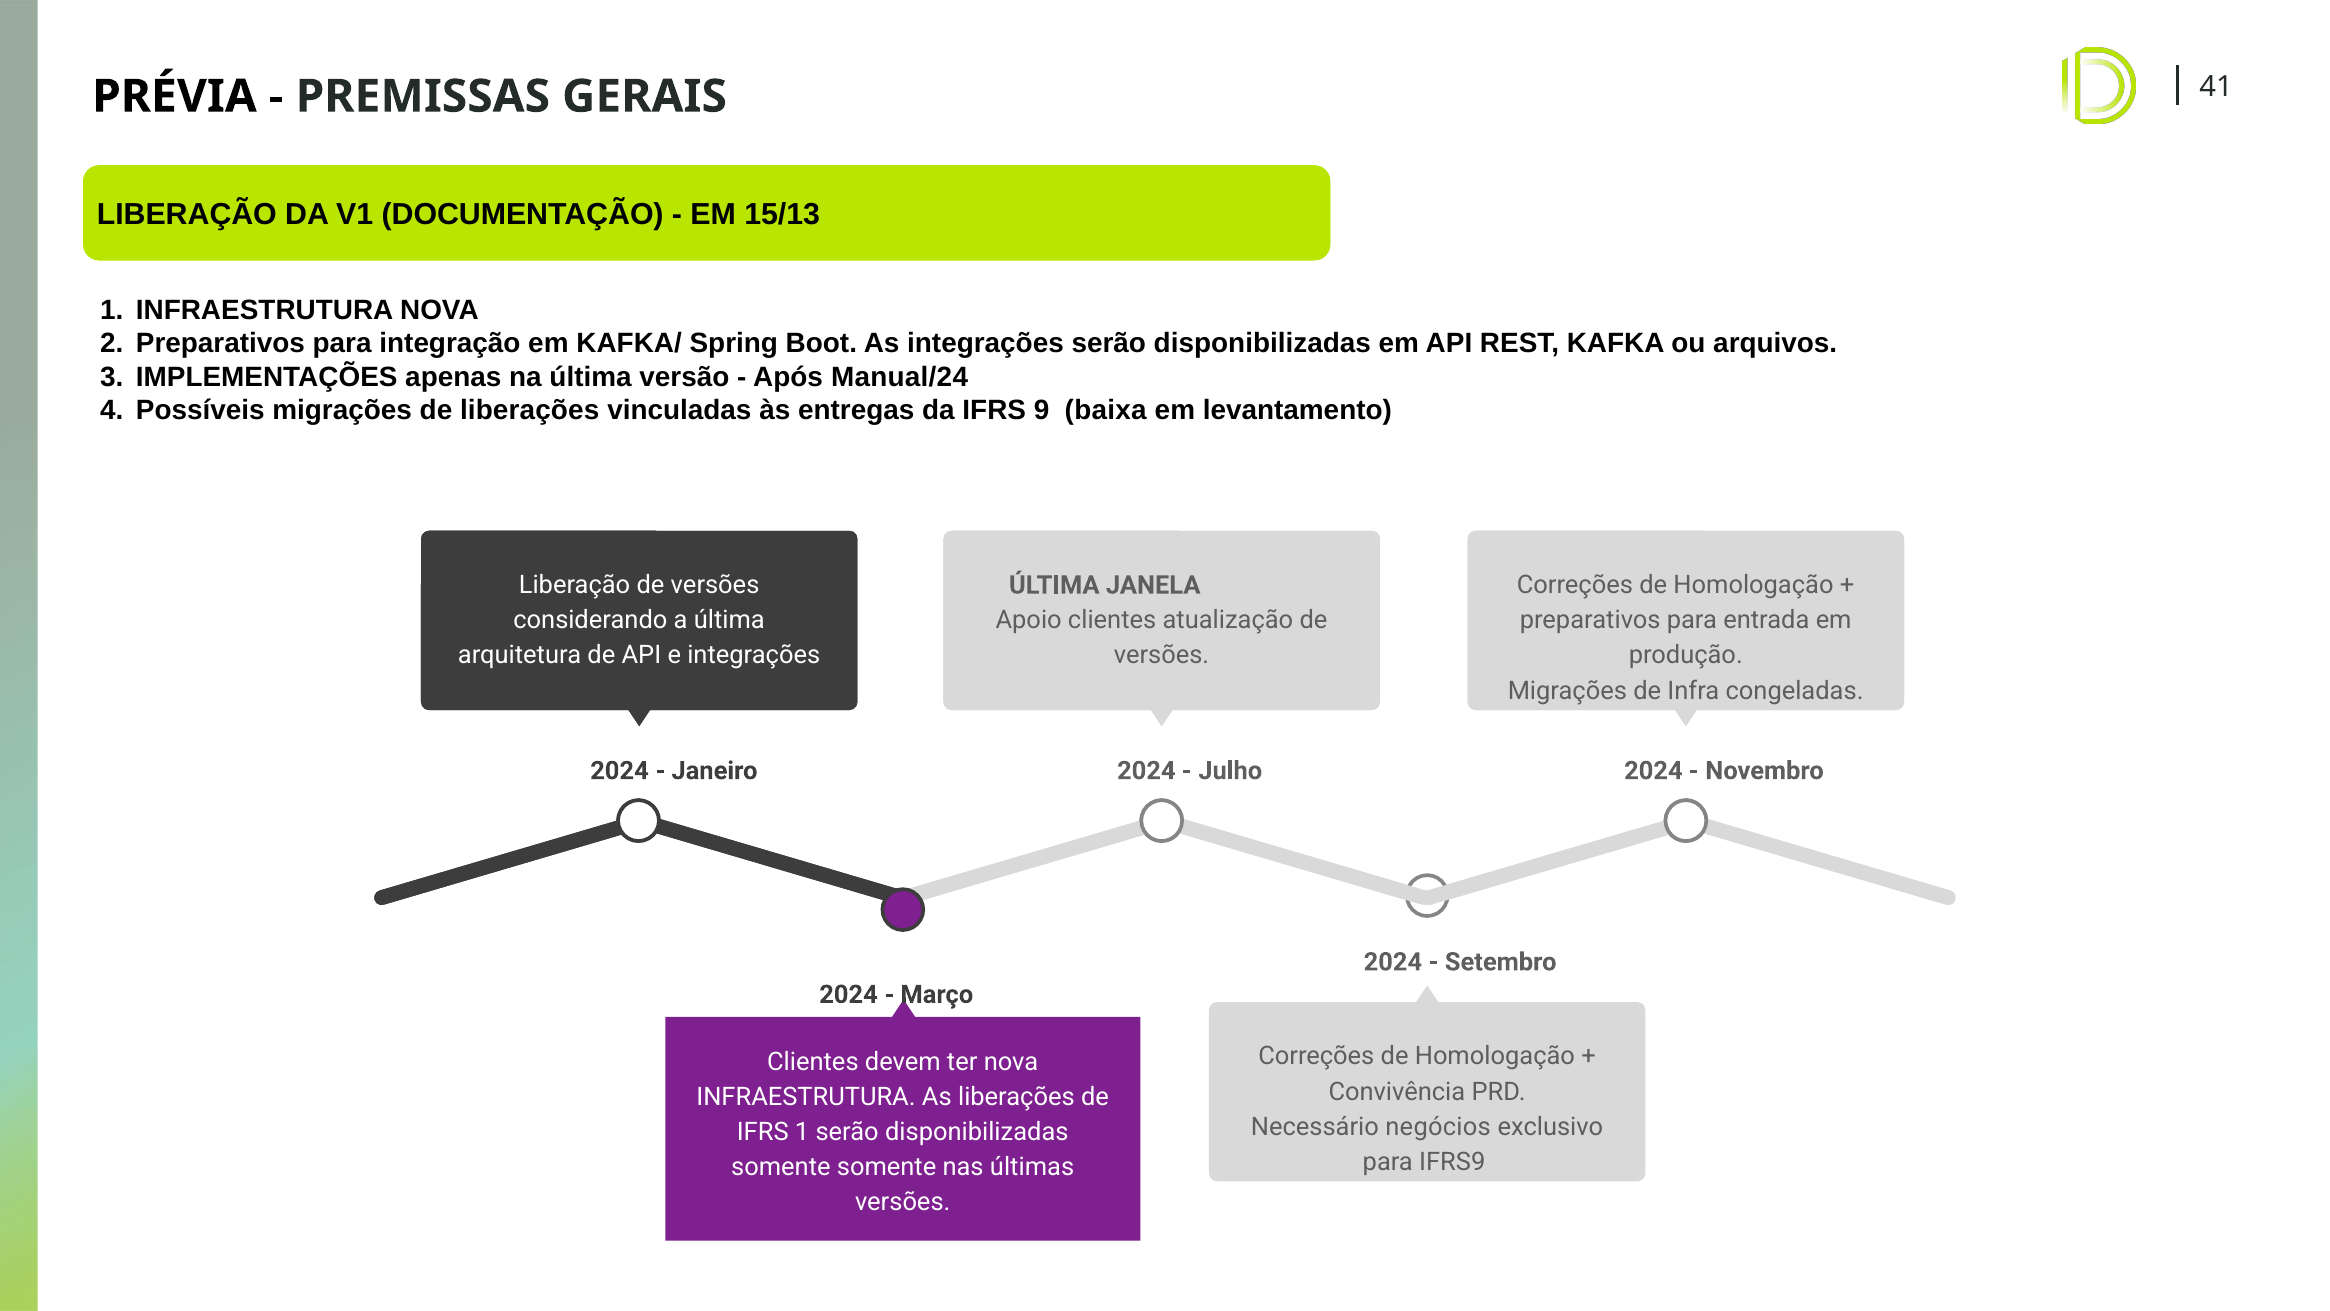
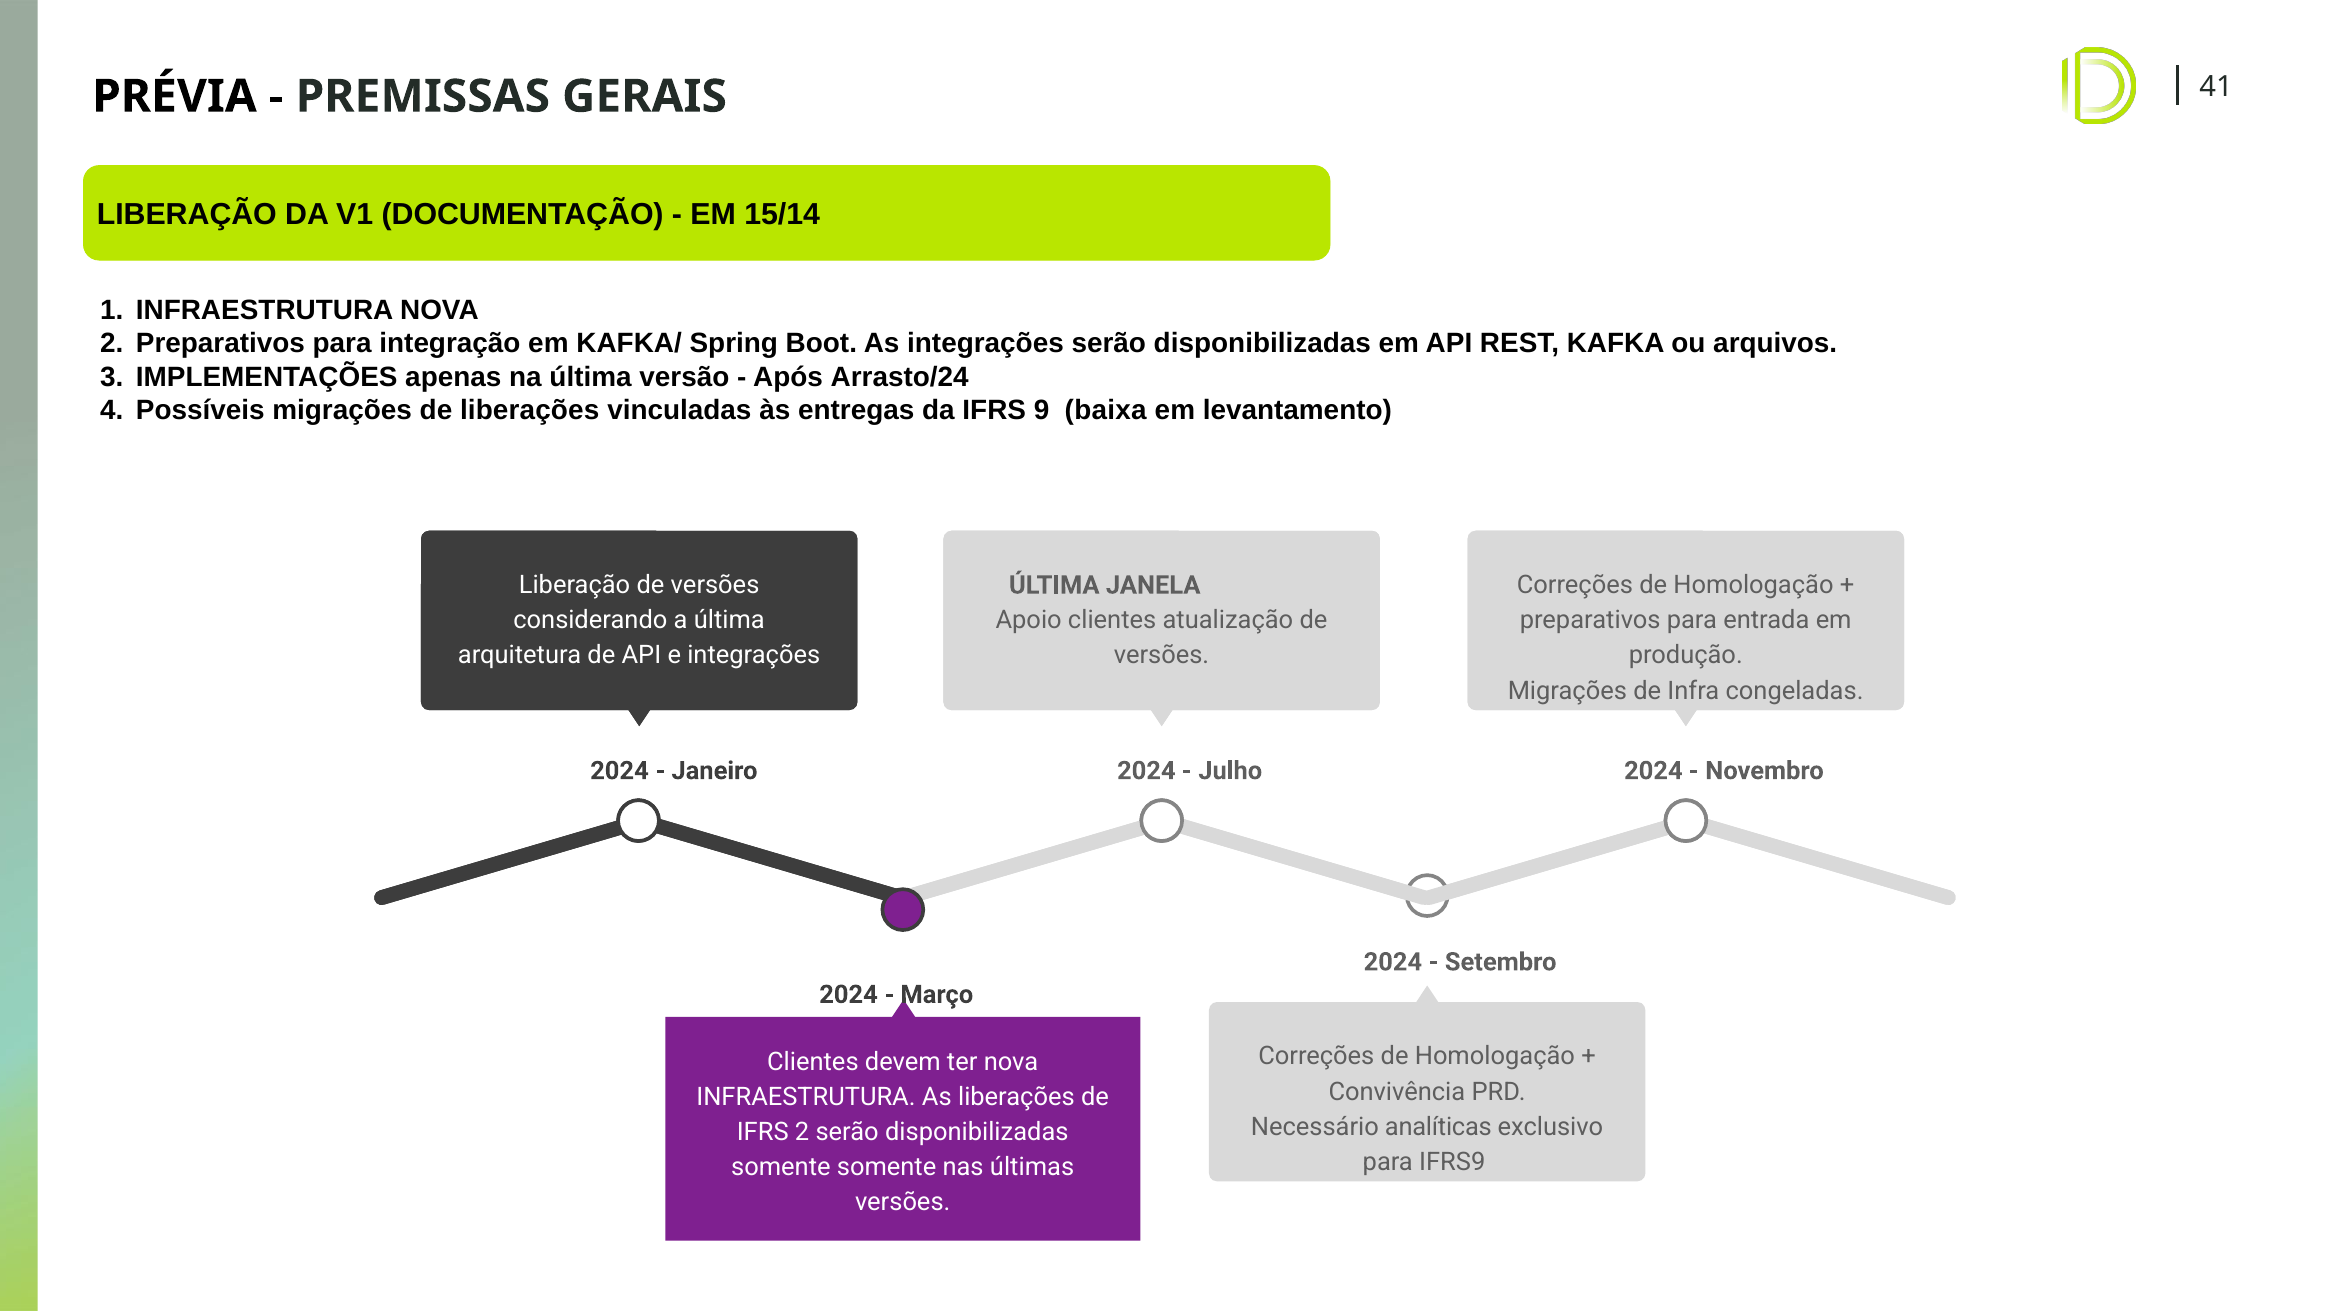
15/13: 15/13 -> 15/14
Manual/24: Manual/24 -> Arrasto/24
negócios: negócios -> analíticas
IFRS 1: 1 -> 2
